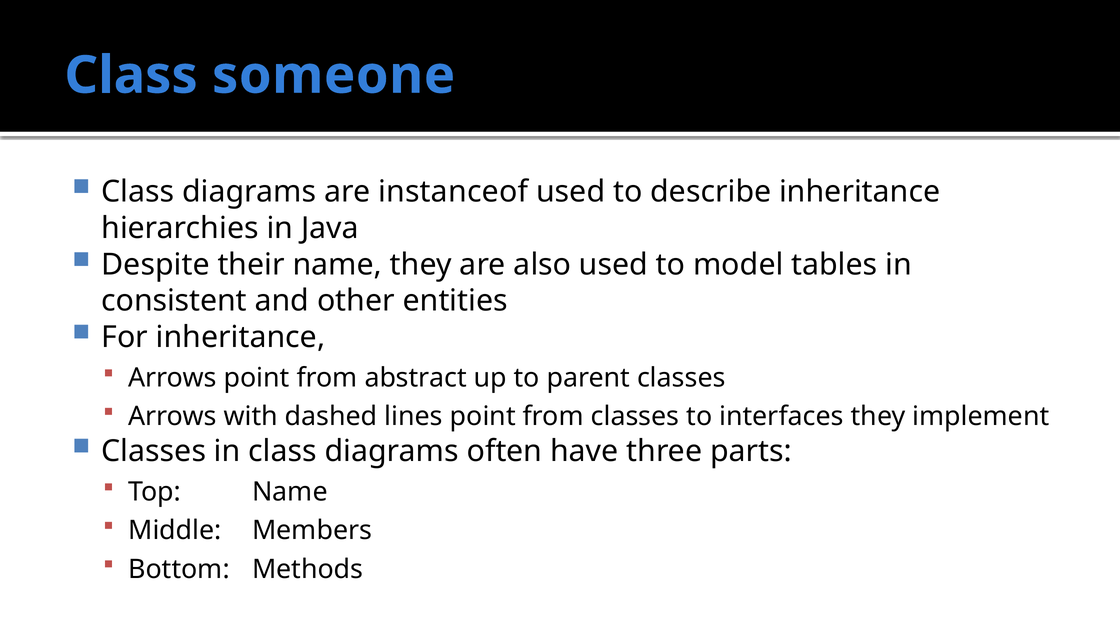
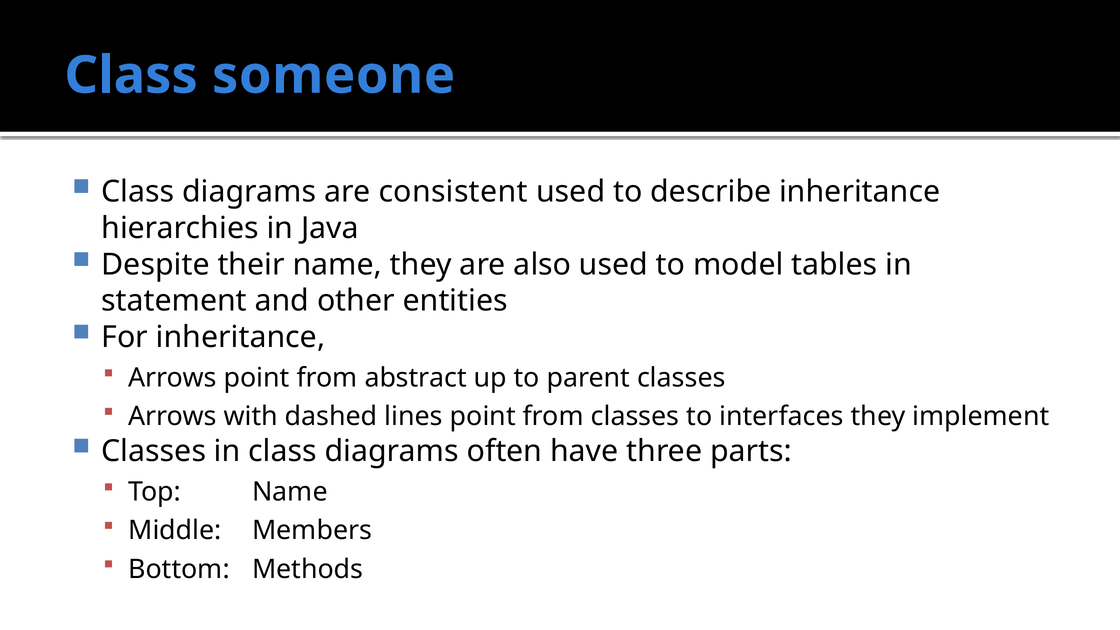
instanceof: instanceof -> consistent
consistent: consistent -> statement
